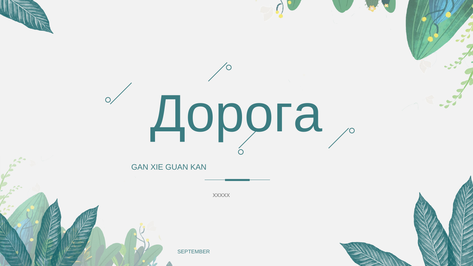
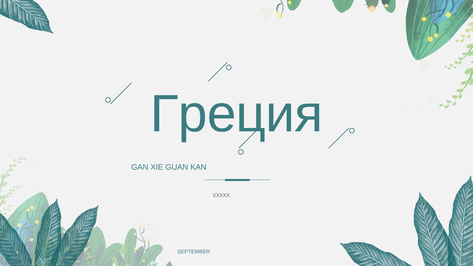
Дорога: Дорога -> Греция
